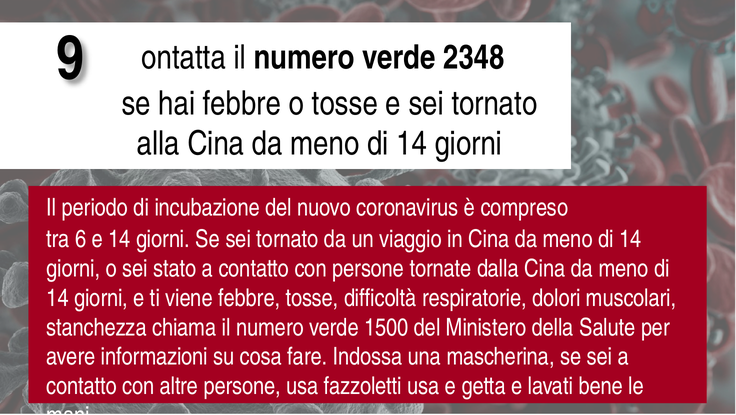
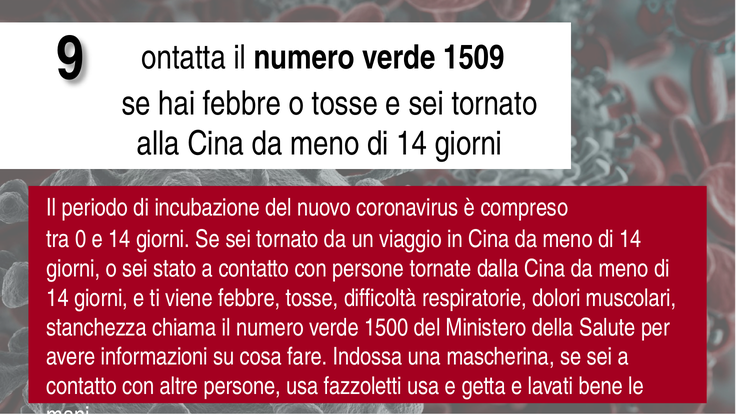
2348: 2348 -> 1509
6: 6 -> 0
